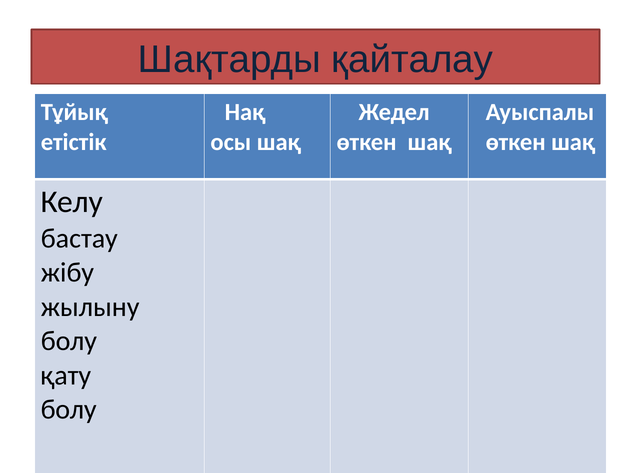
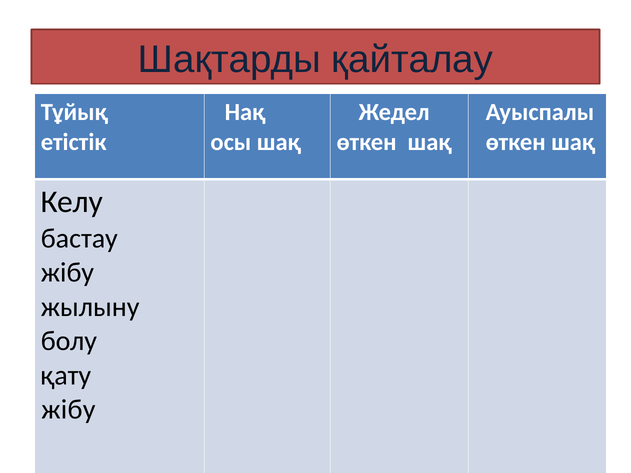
болу at (69, 410): болу -> жібу
